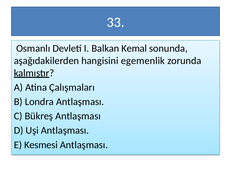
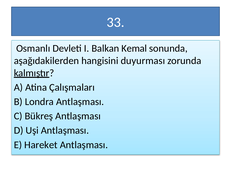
egemenlik: egemenlik -> duyurması
Kesmesi: Kesmesi -> Hareket
